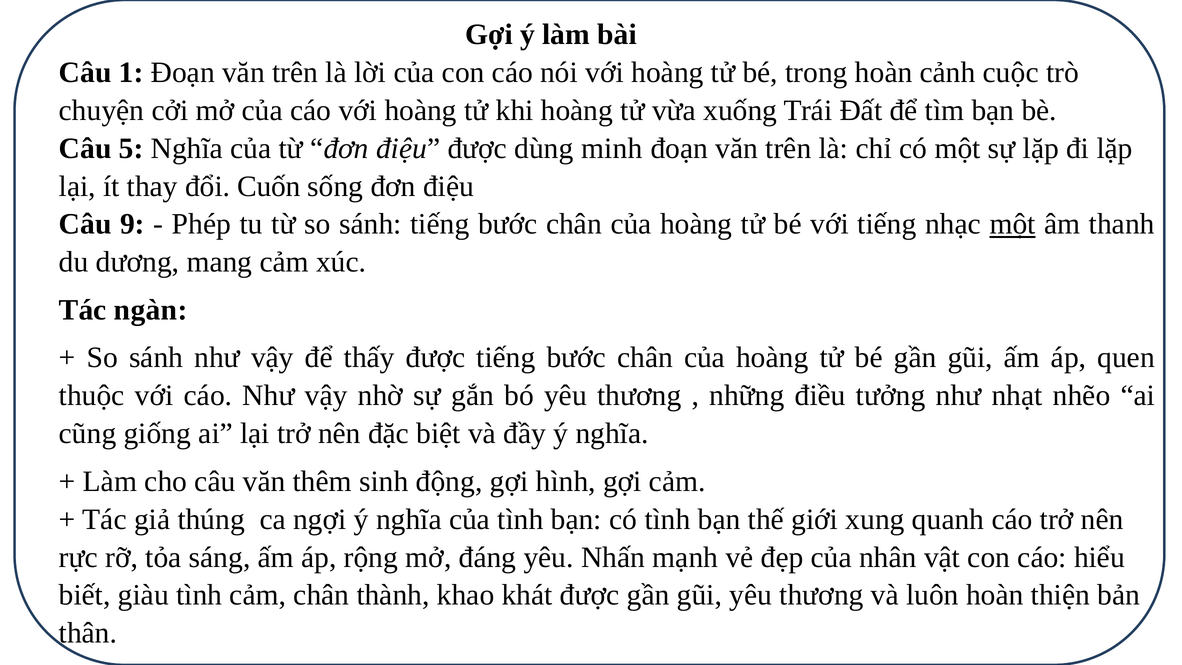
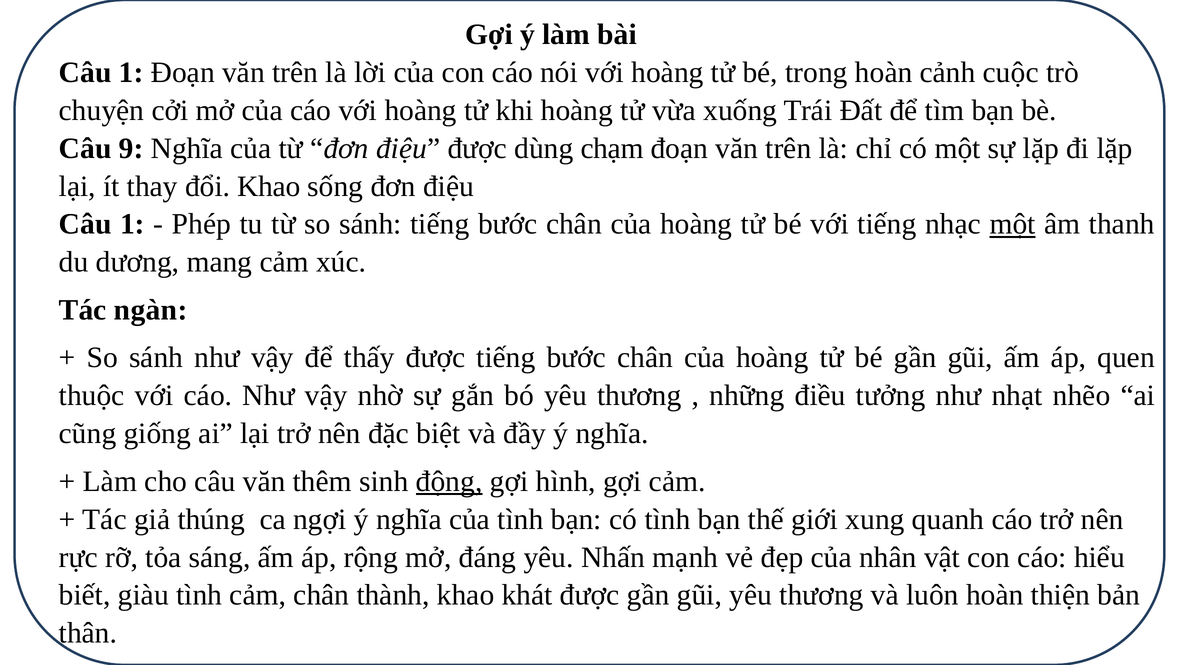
5: 5 -> 9
minh: minh -> chạm
đổi Cuốn: Cuốn -> Khao
9 at (132, 224): 9 -> 1
động underline: none -> present
